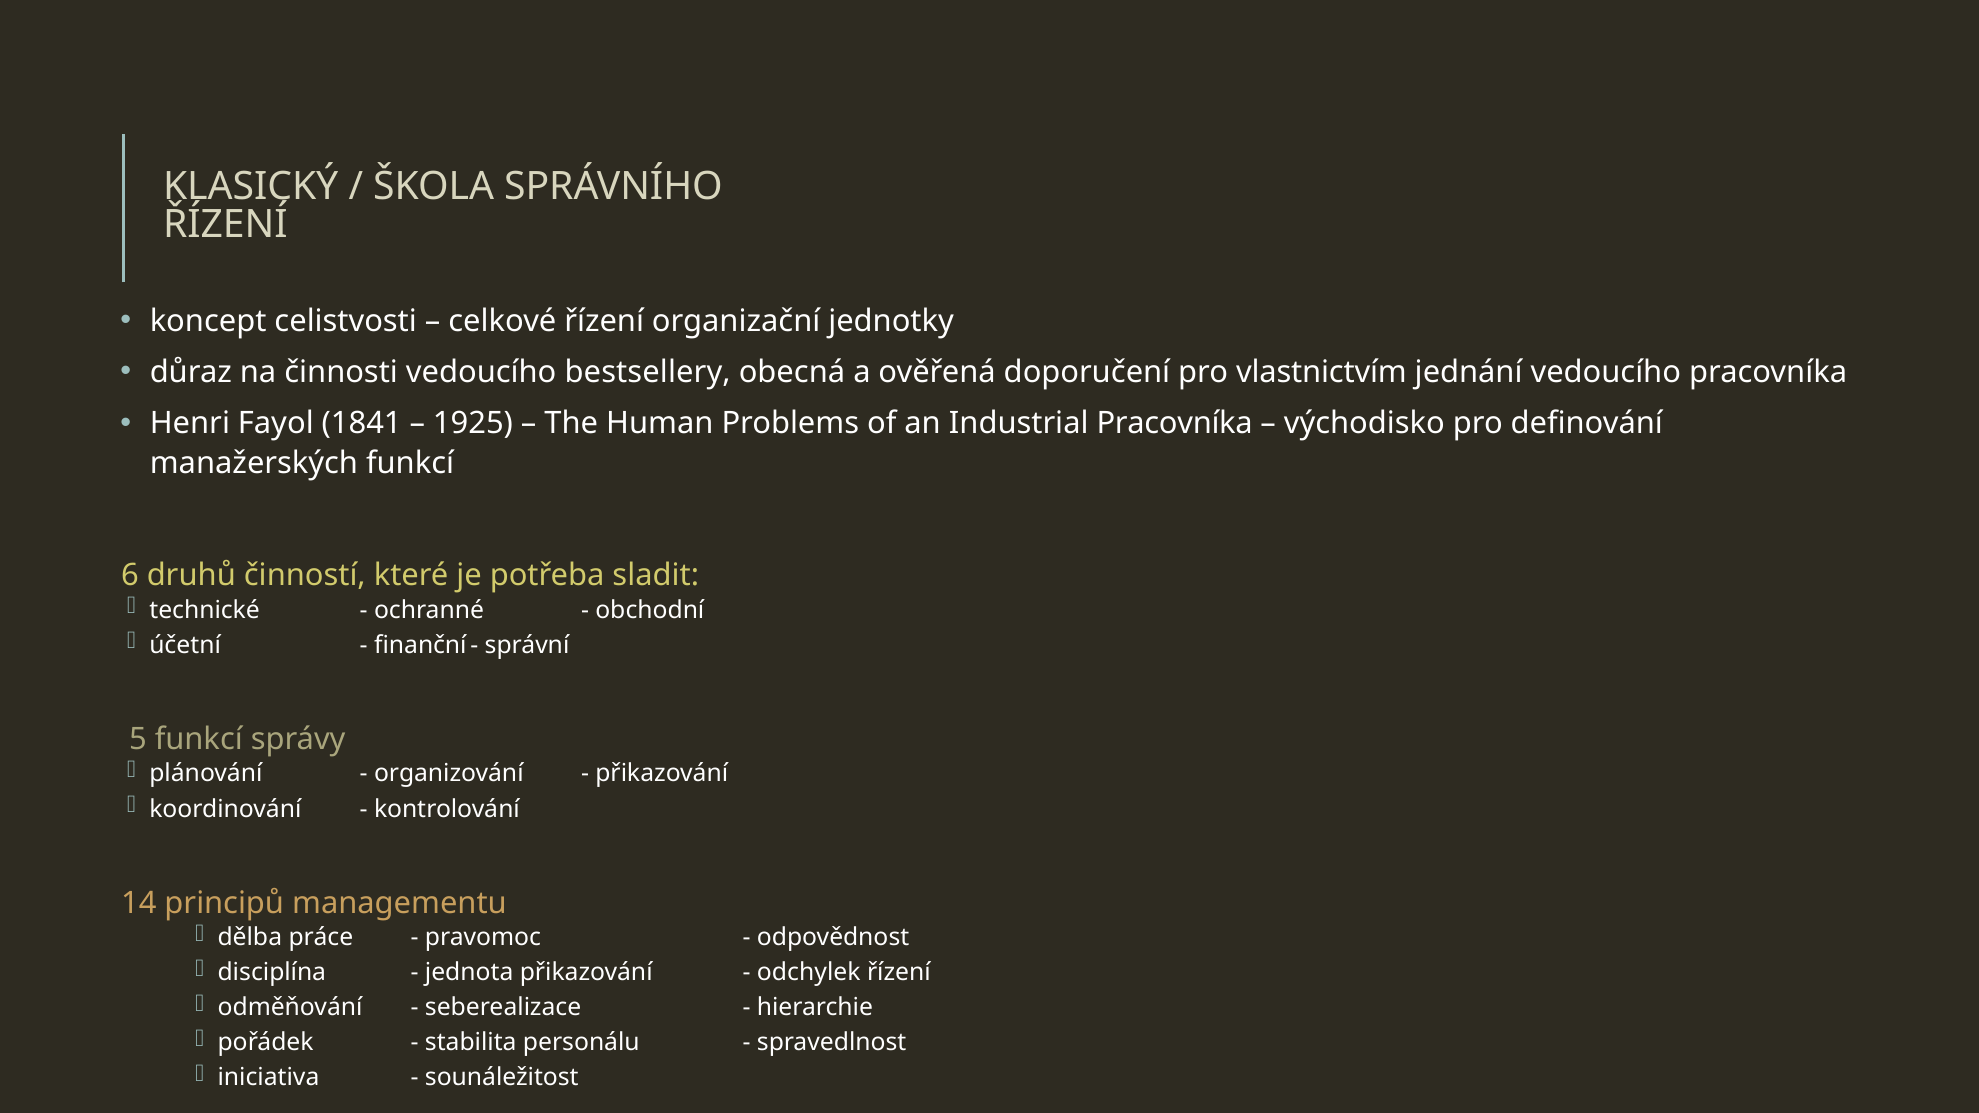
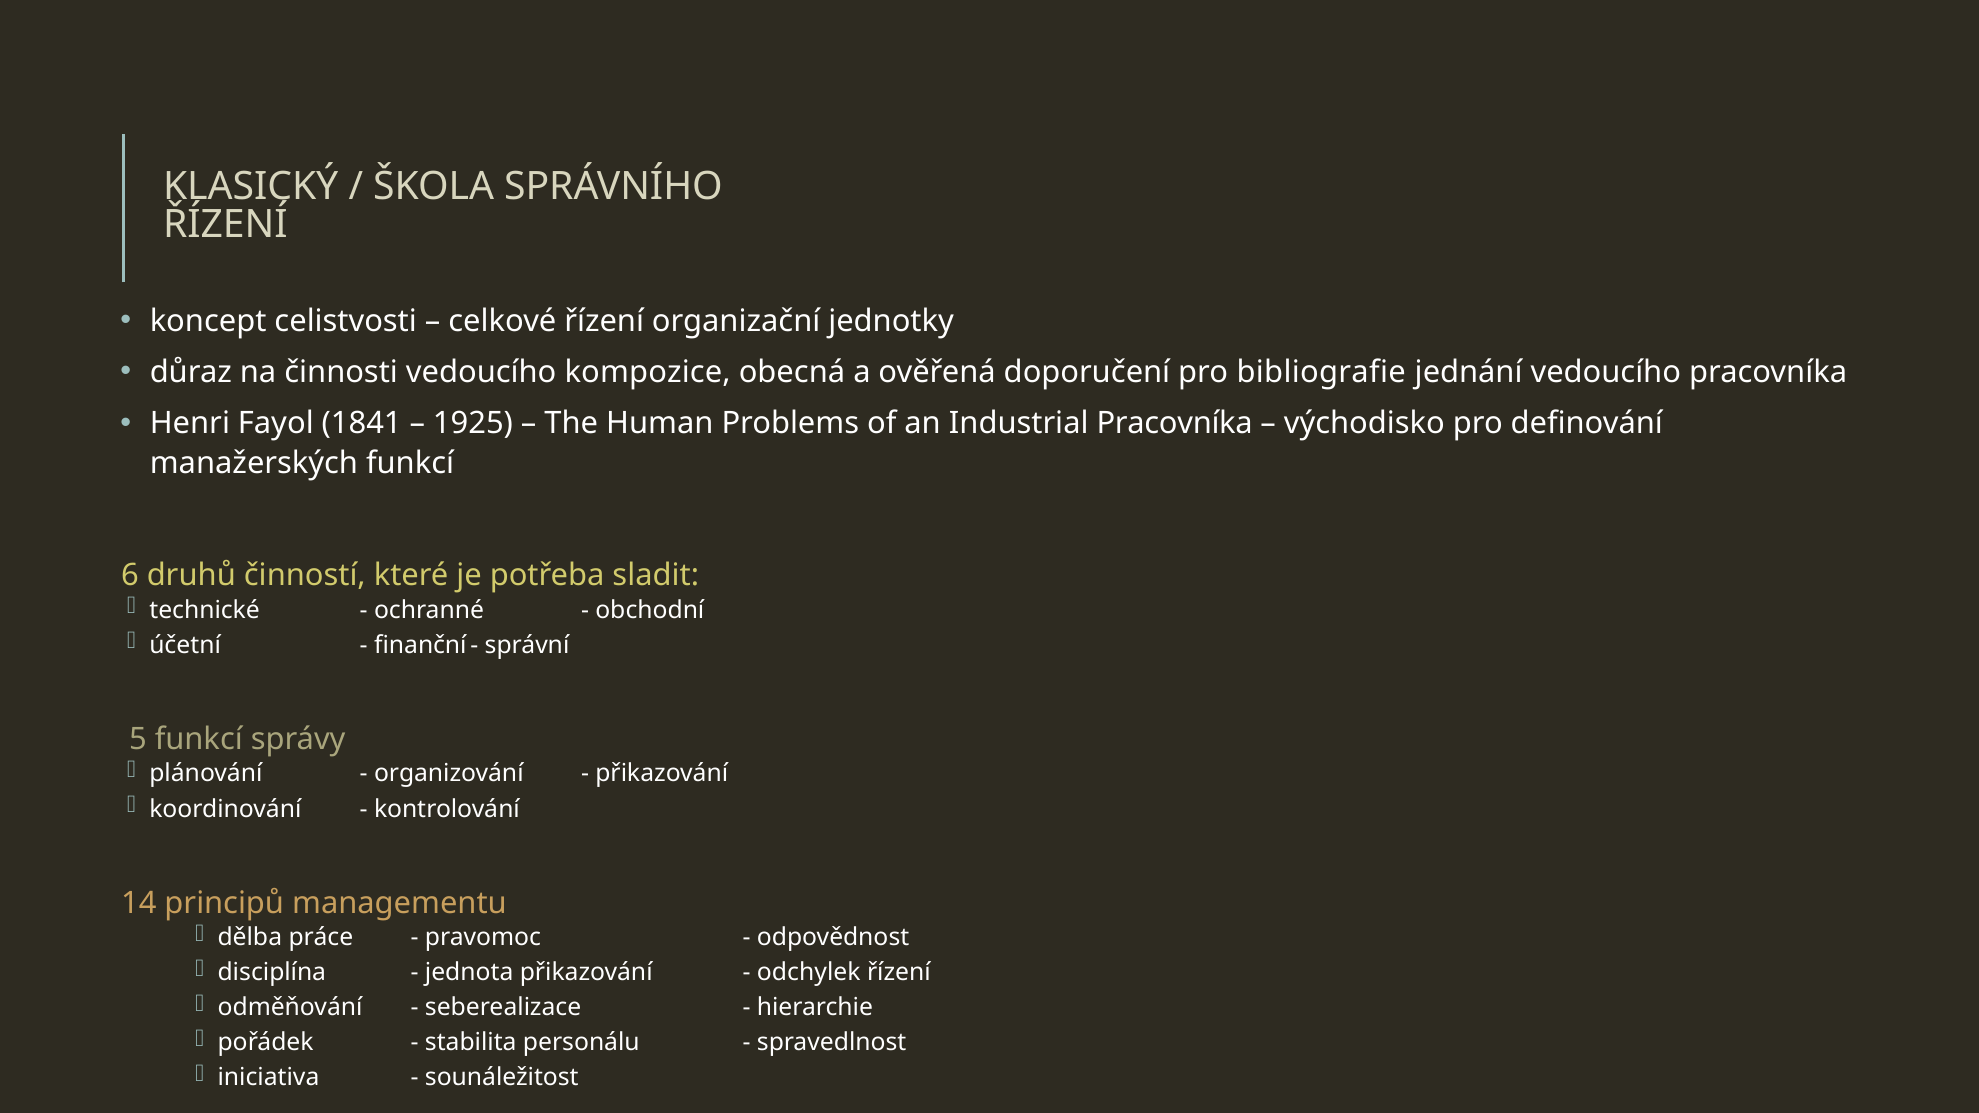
bestsellery: bestsellery -> kompozice
vlastnictvím: vlastnictvím -> bibliografie
